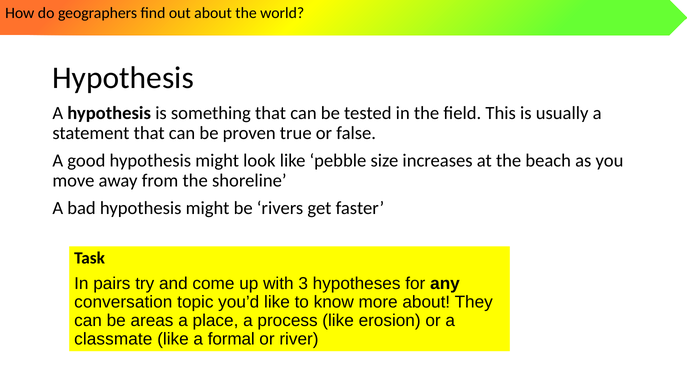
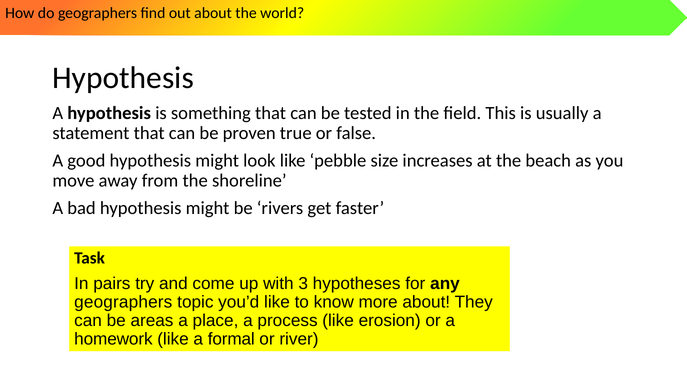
conversation at (123, 303): conversation -> geographers
classmate: classmate -> homework
